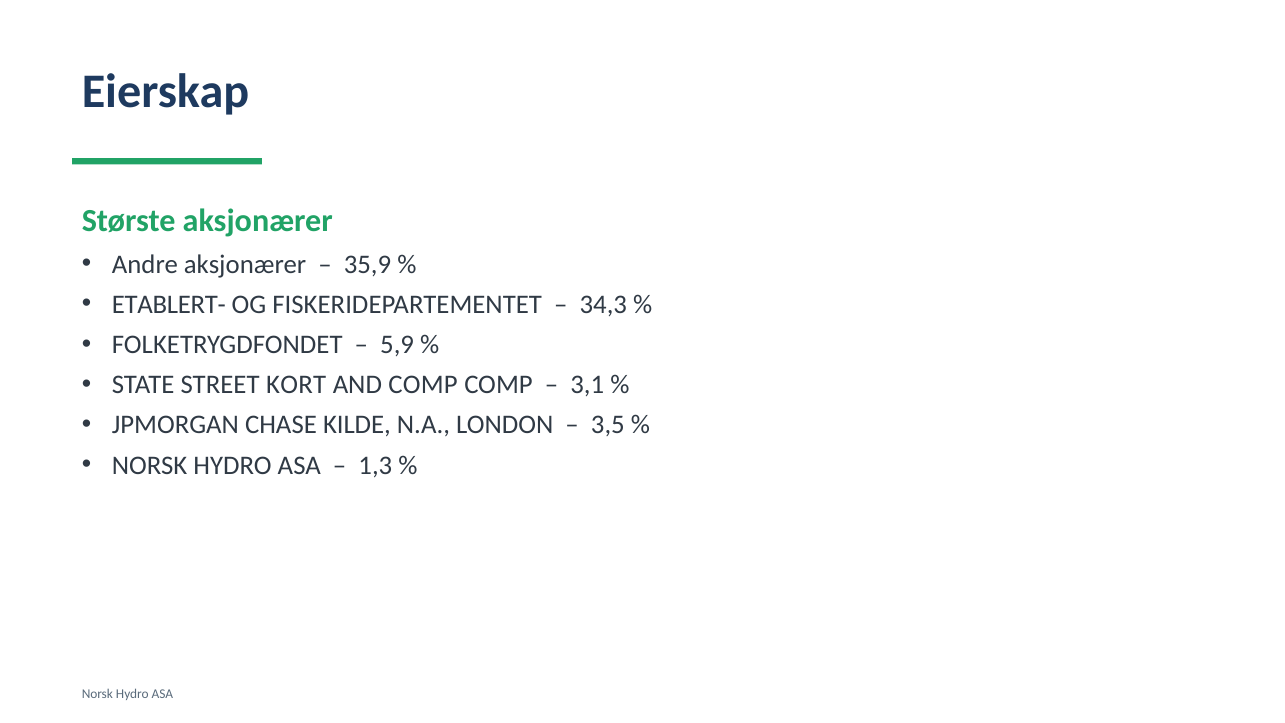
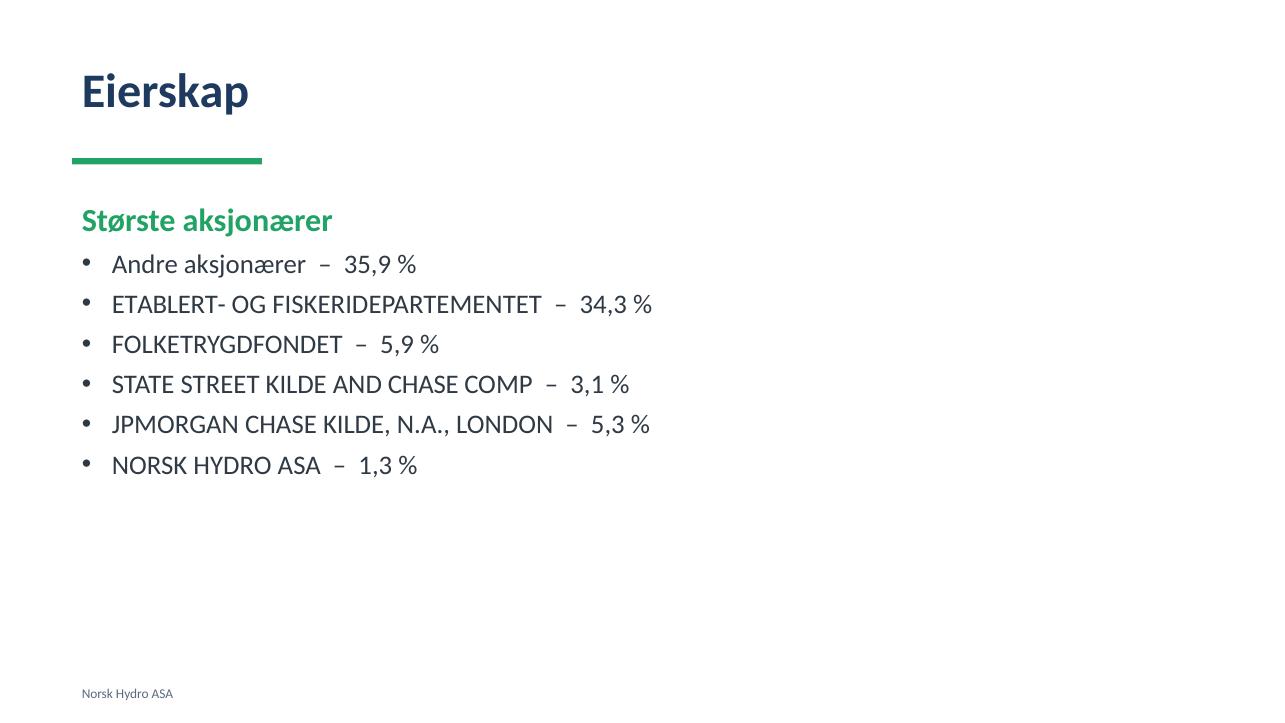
STREET KORT: KORT -> KILDE
AND COMP: COMP -> CHASE
3,5: 3,5 -> 5,3
